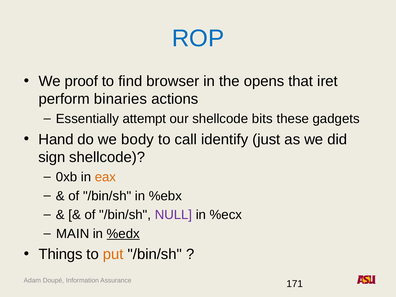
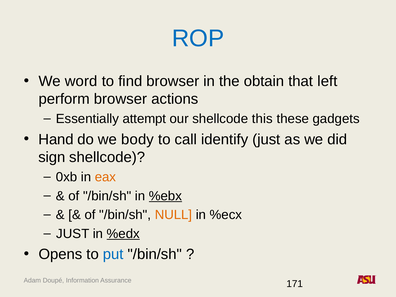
proof: proof -> word
opens: opens -> obtain
iret: iret -> left
perform binaries: binaries -> browser
bits: bits -> this
%ebx underline: none -> present
NULL colour: purple -> orange
MAIN at (73, 234): MAIN -> JUST
Things: Things -> Opens
put colour: orange -> blue
